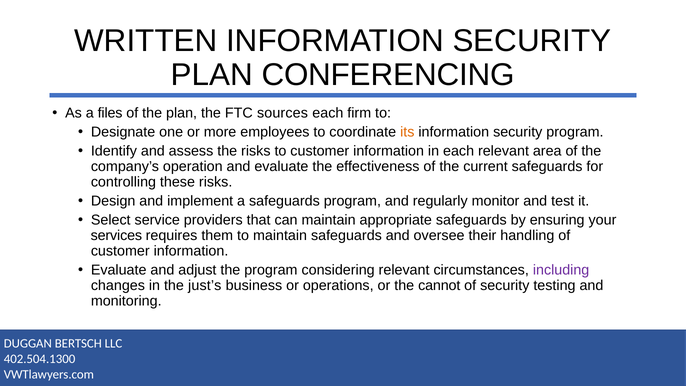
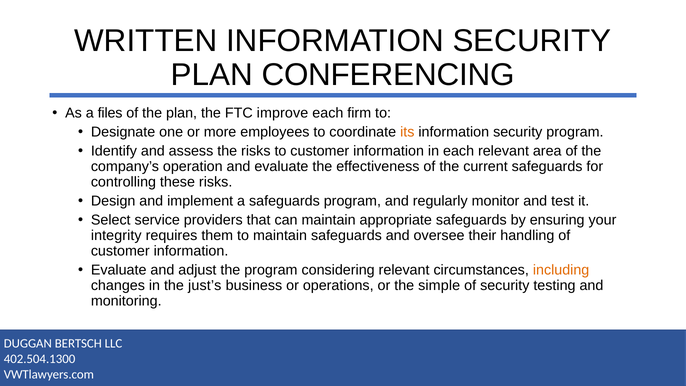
sources: sources -> improve
services: services -> integrity
including colour: purple -> orange
cannot: cannot -> simple
